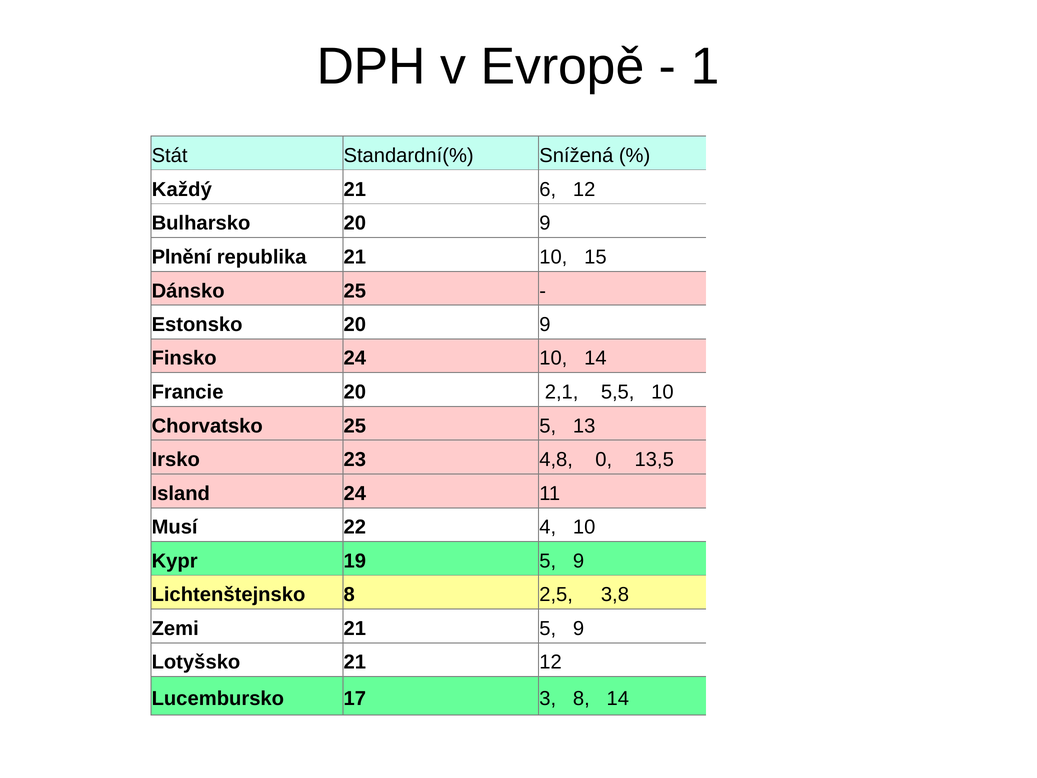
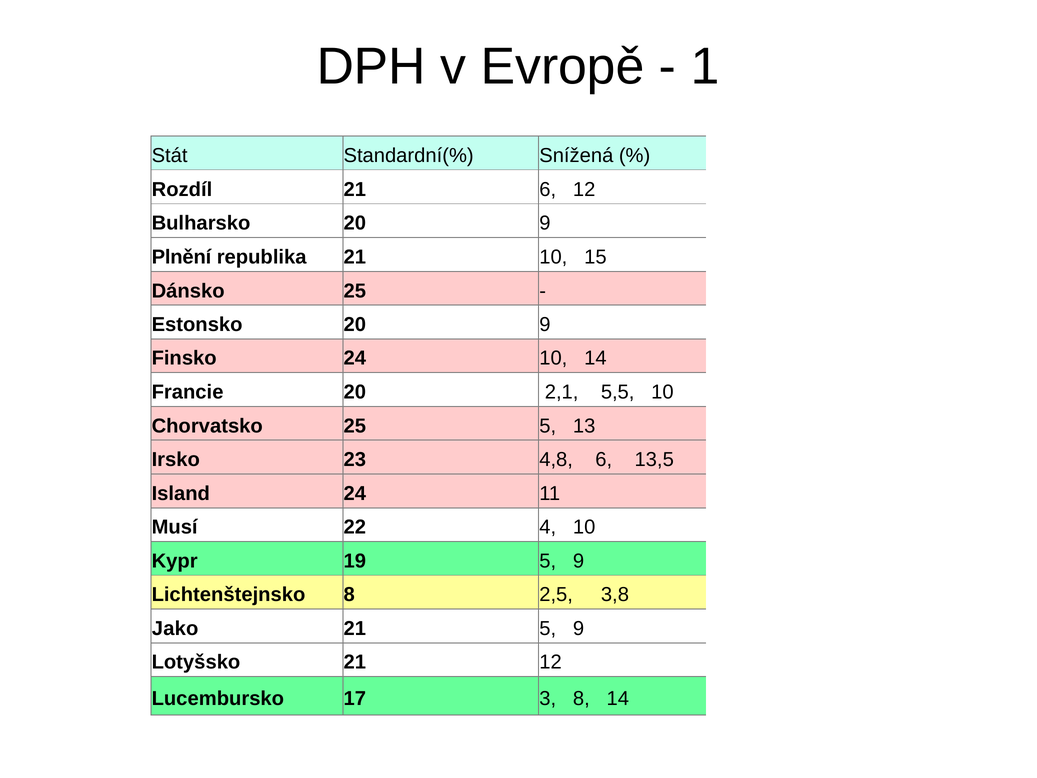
Každý: Každý -> Rozdíl
4,8 0: 0 -> 6
Zemi: Zemi -> Jako
